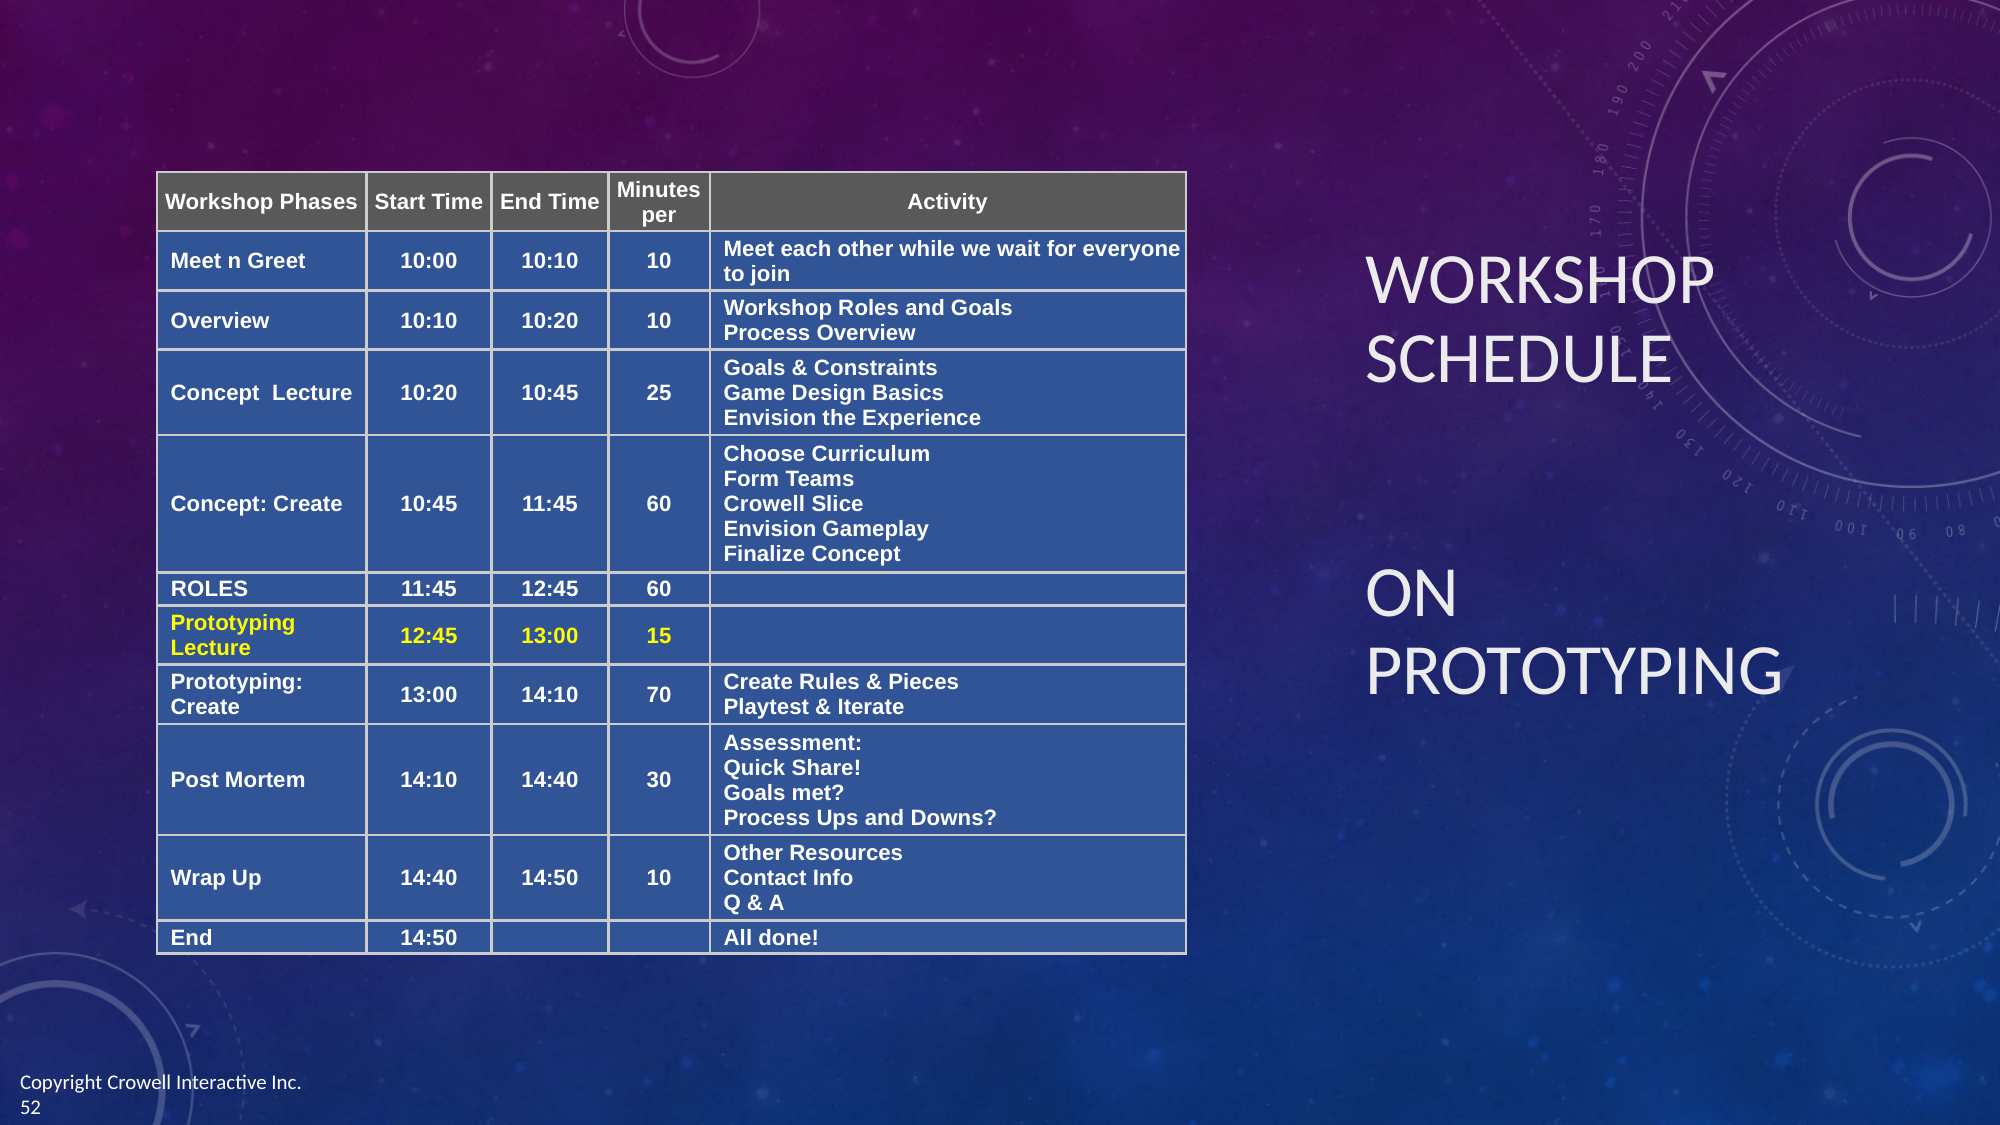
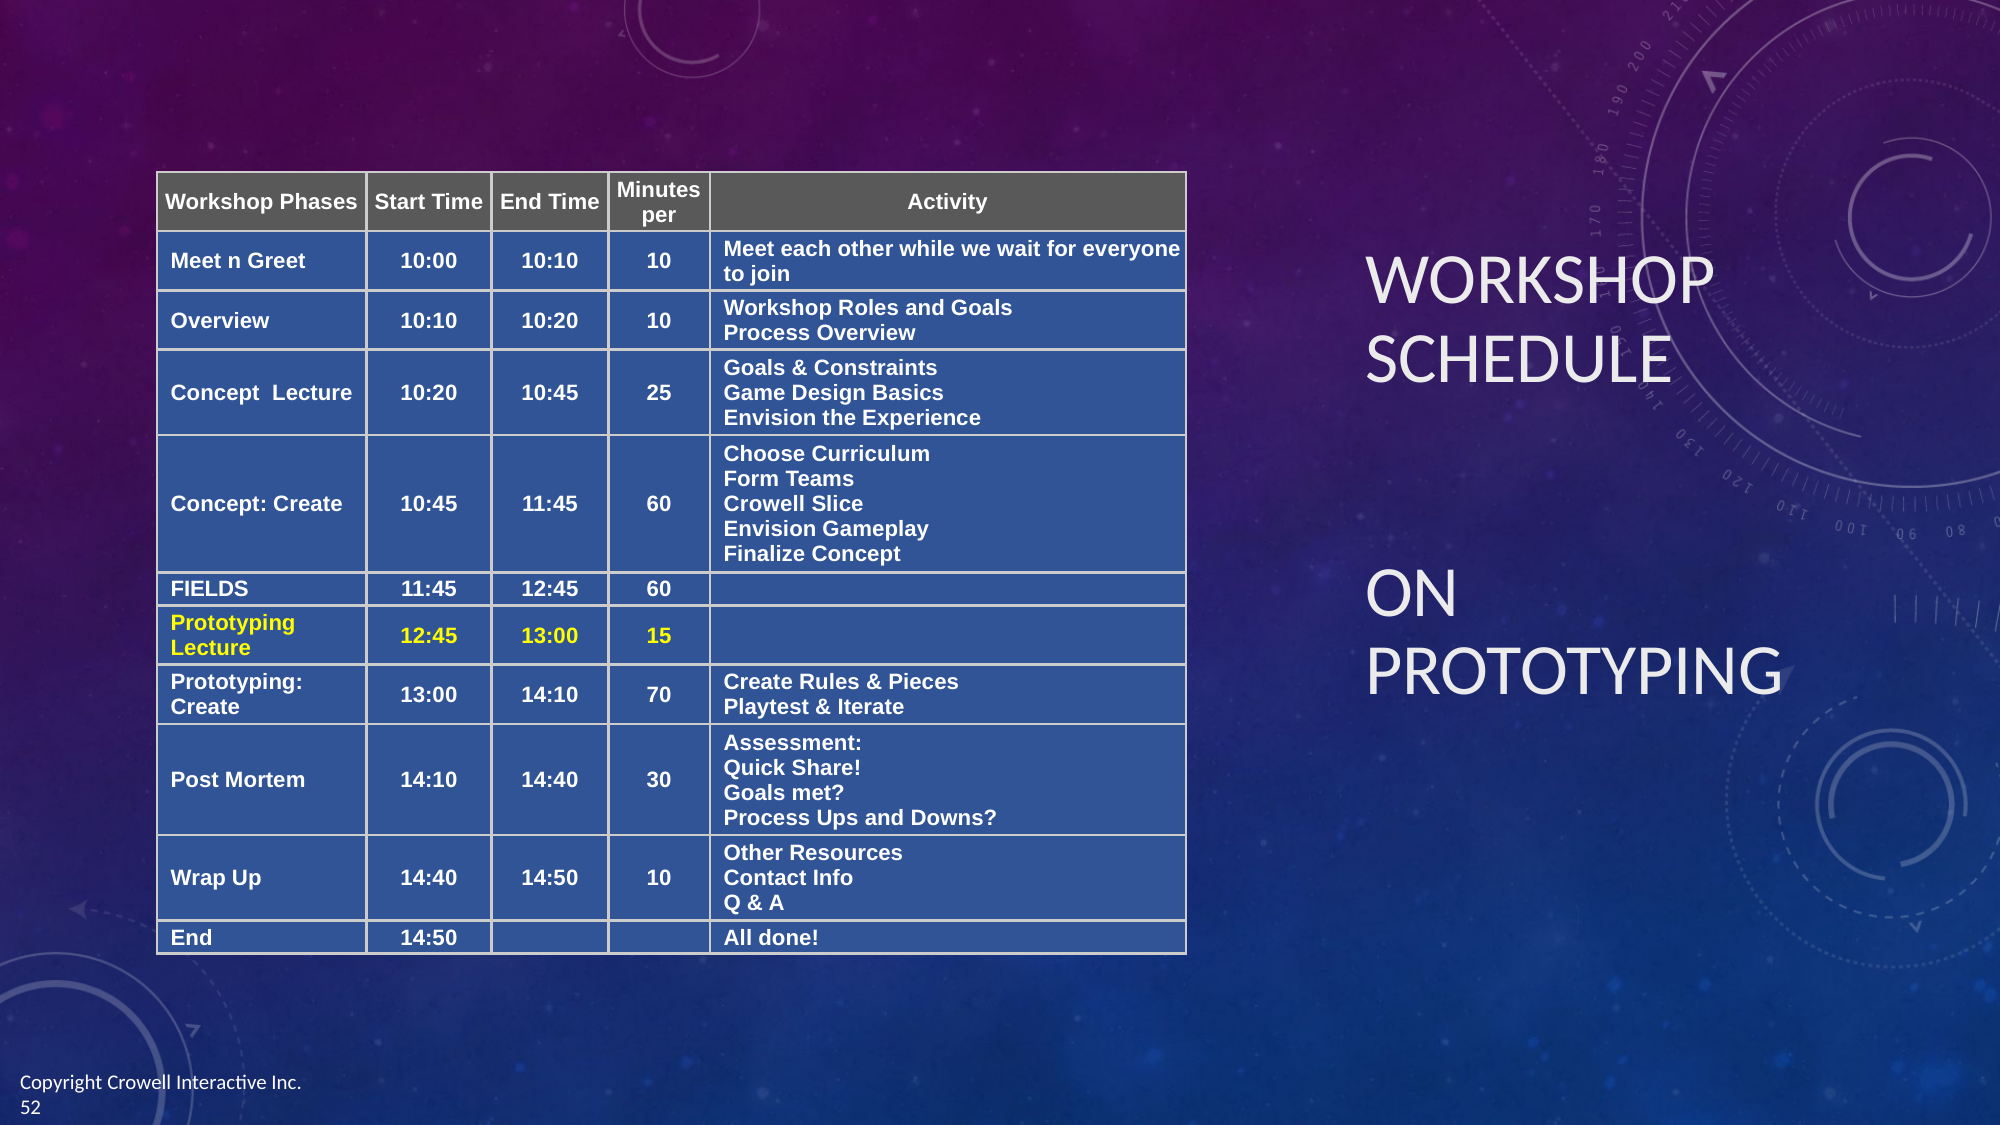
ROLES at (210, 590): ROLES -> FIELDS
